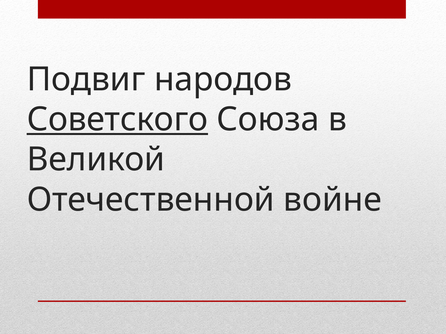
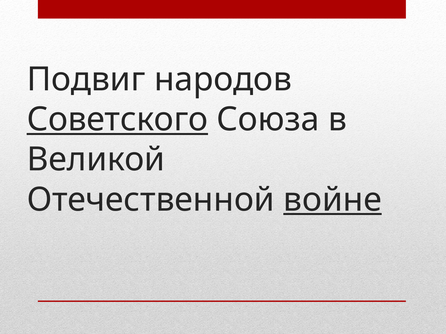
войне underline: none -> present
